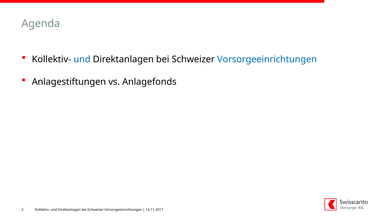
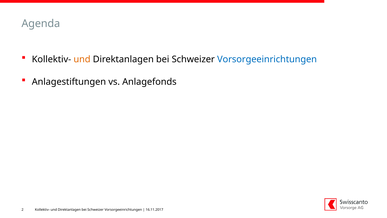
und at (82, 59) colour: blue -> orange
